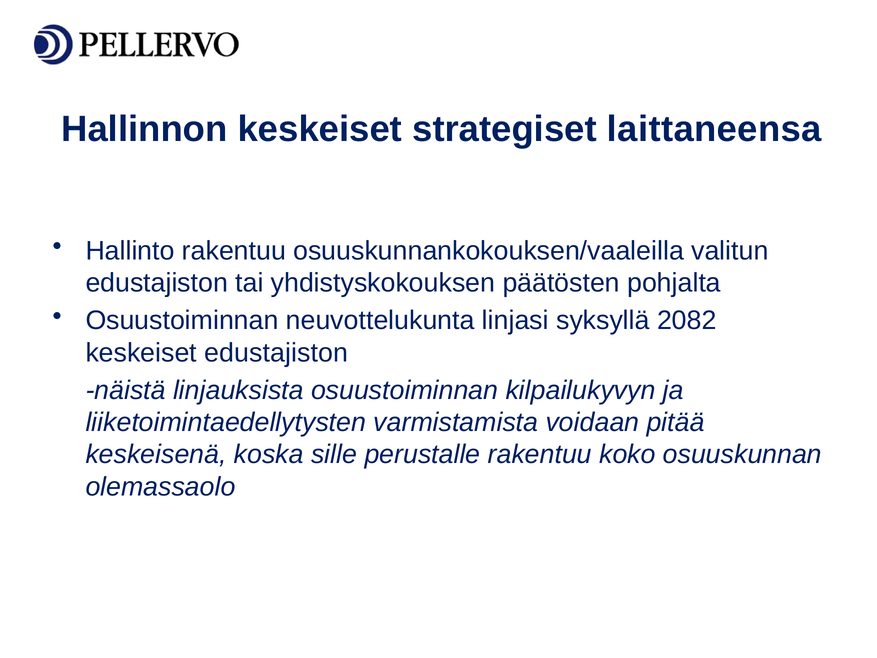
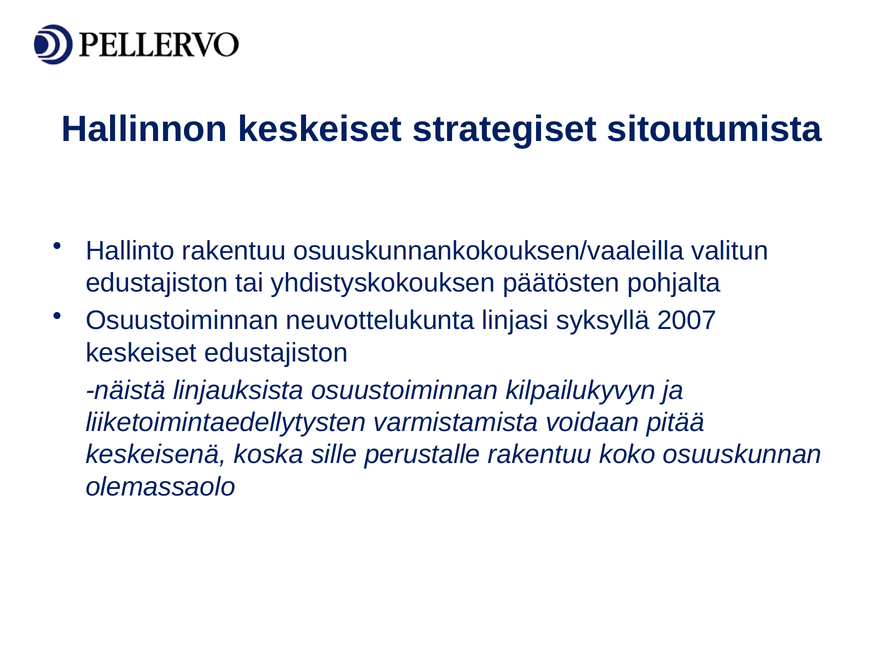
laittaneensa: laittaneensa -> sitoutumista
2082: 2082 -> 2007
